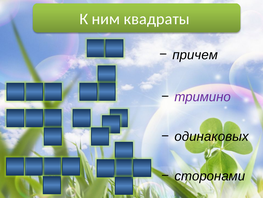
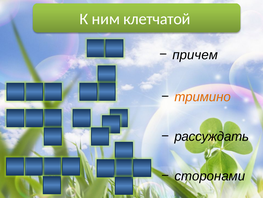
квадраты: квадраты -> клетчатой
тримино colour: purple -> orange
одинаковых: одинаковых -> рассуждать
